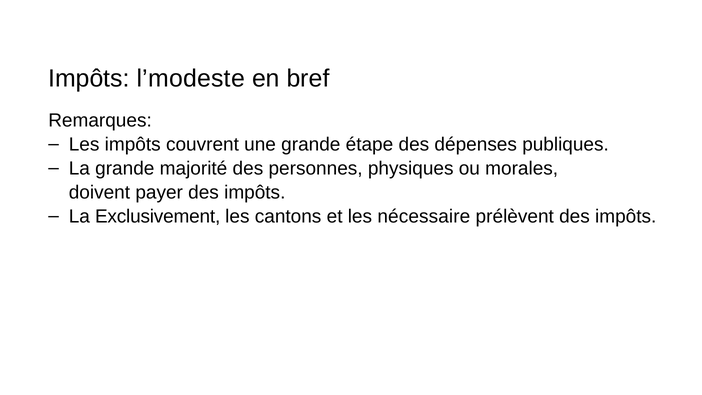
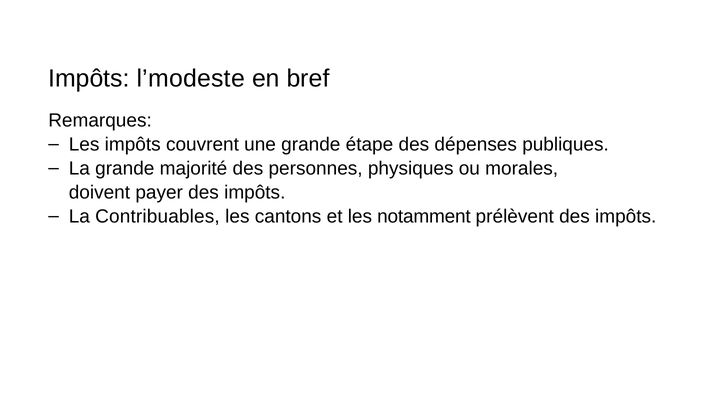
Exclusivement: Exclusivement -> Contribuables
nécessaire: nécessaire -> notamment
